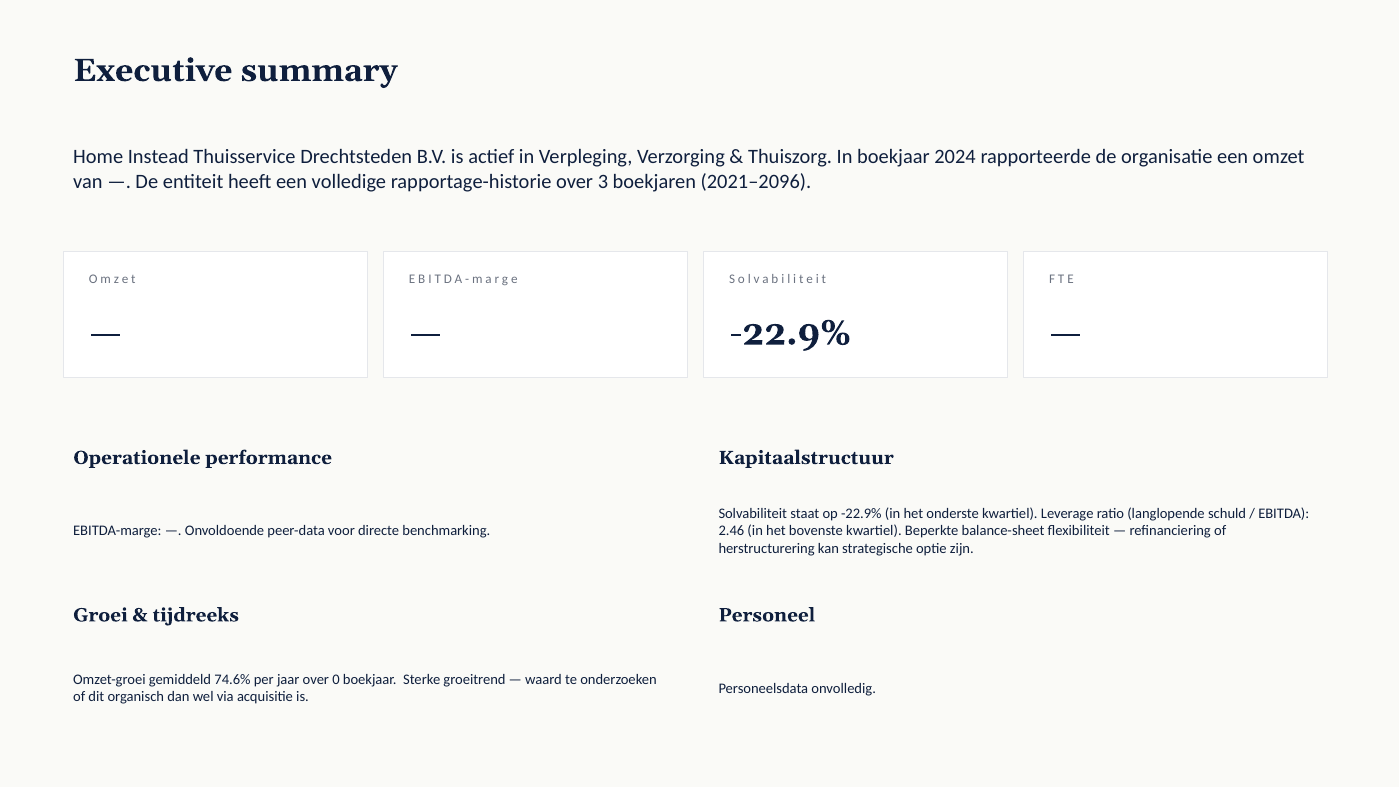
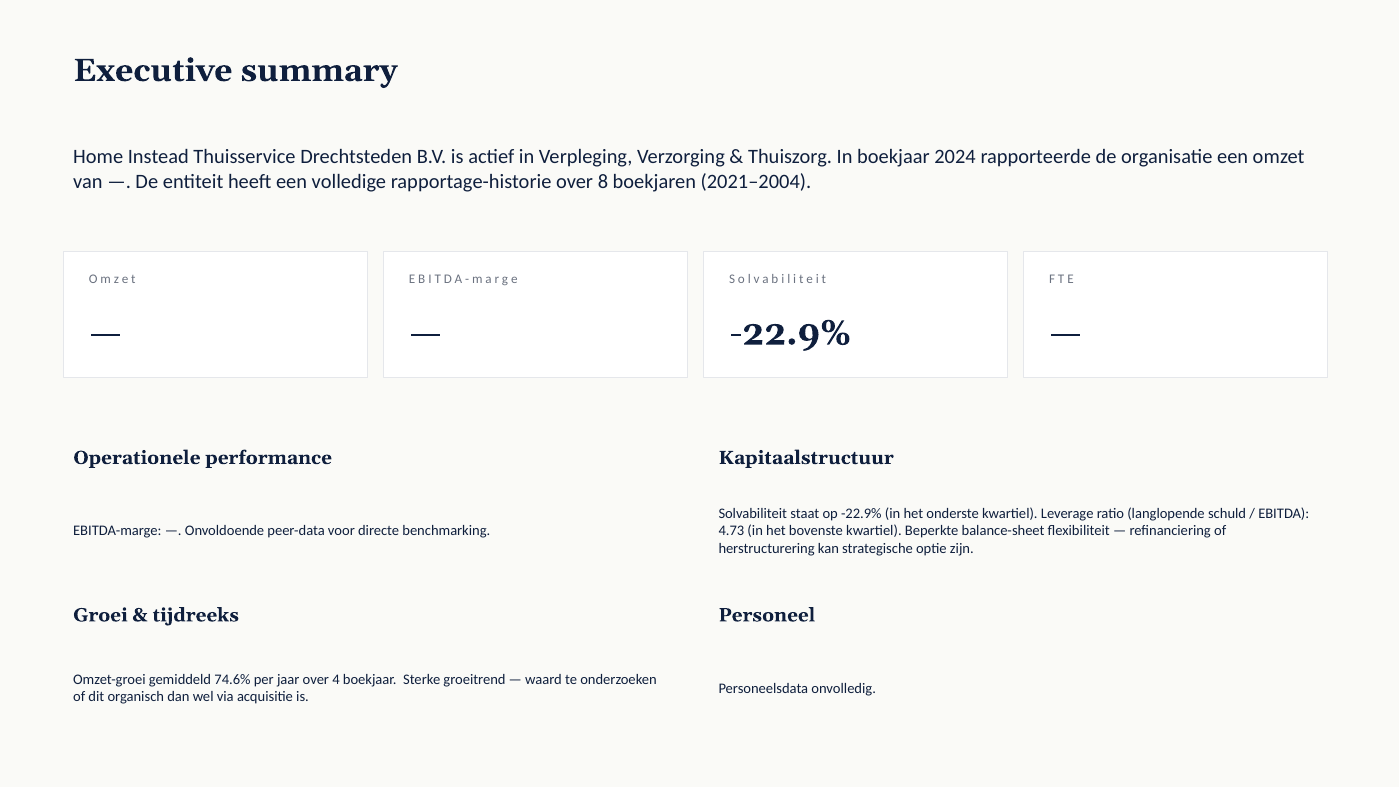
3: 3 -> 8
2021–2096: 2021–2096 -> 2021–2004
2.46: 2.46 -> 4.73
0: 0 -> 4
